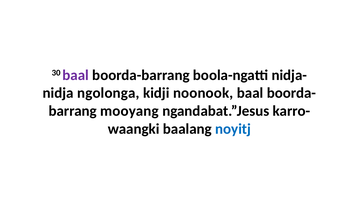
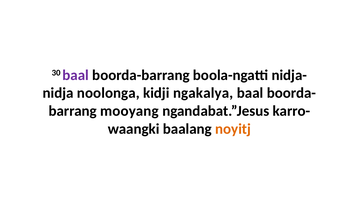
ngolonga: ngolonga -> noolonga
noonook: noonook -> ngakalya
noyitj colour: blue -> orange
